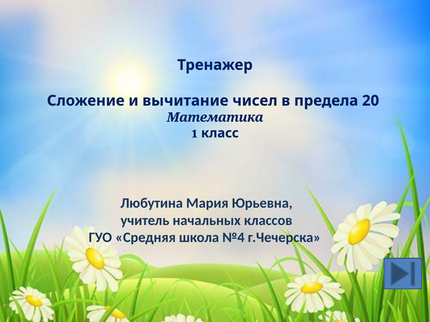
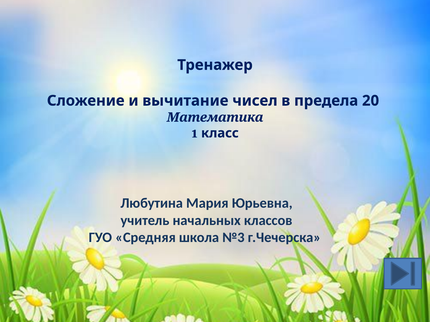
№4: №4 -> №3
